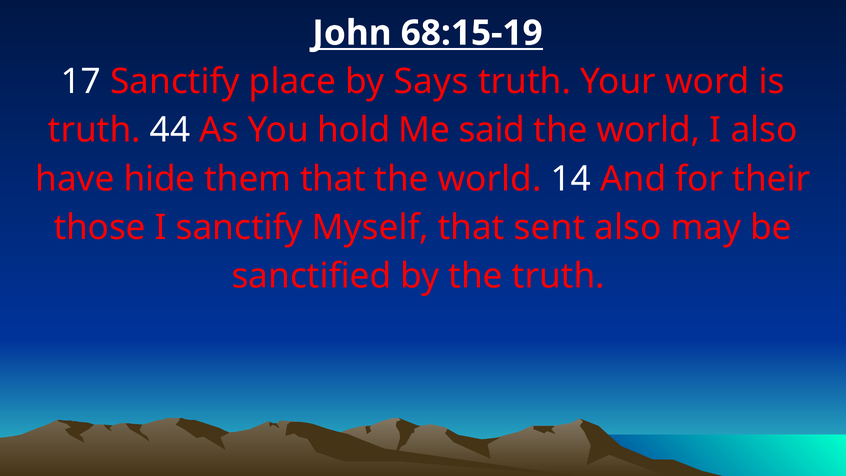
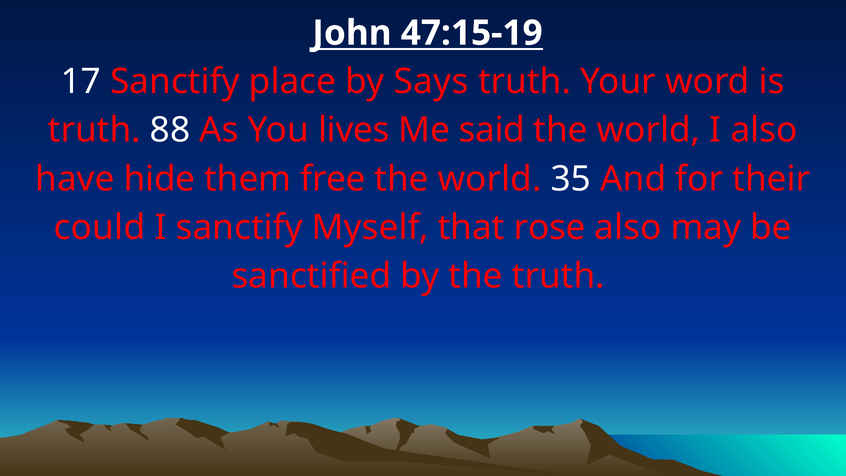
68:15-19: 68:15-19 -> 47:15-19
44: 44 -> 88
hold: hold -> lives
them that: that -> free
14: 14 -> 35
those: those -> could
sent: sent -> rose
